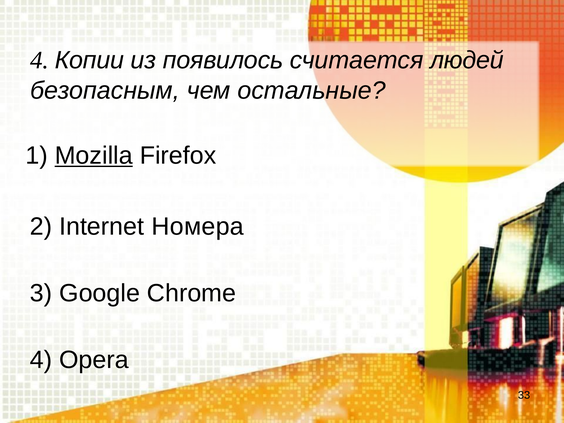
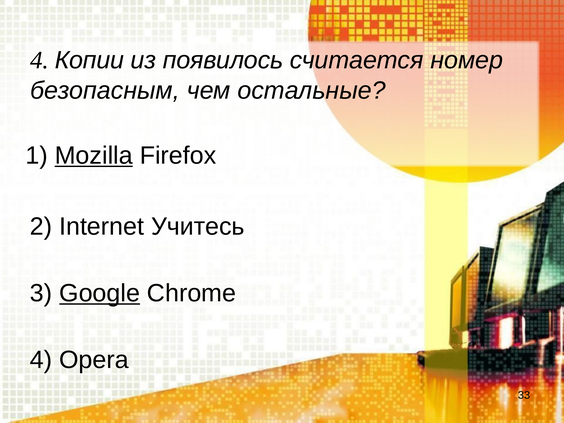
людей: людей -> номер
Номера: Номера -> Учитесь
Google underline: none -> present
